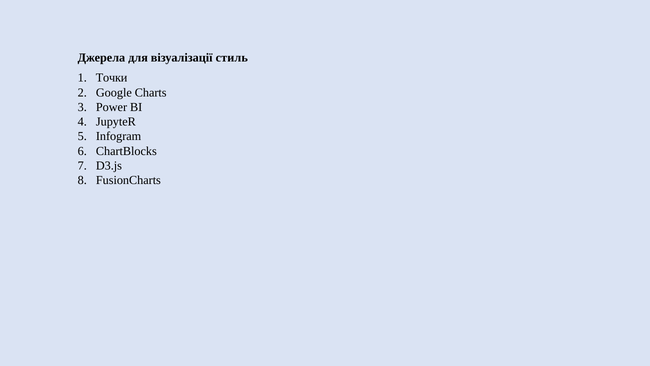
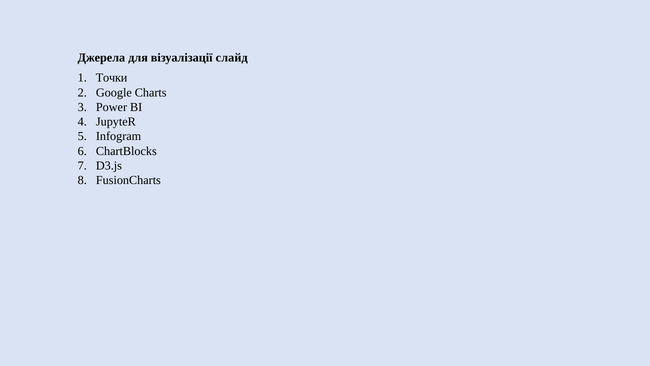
стиль: стиль -> слайд
